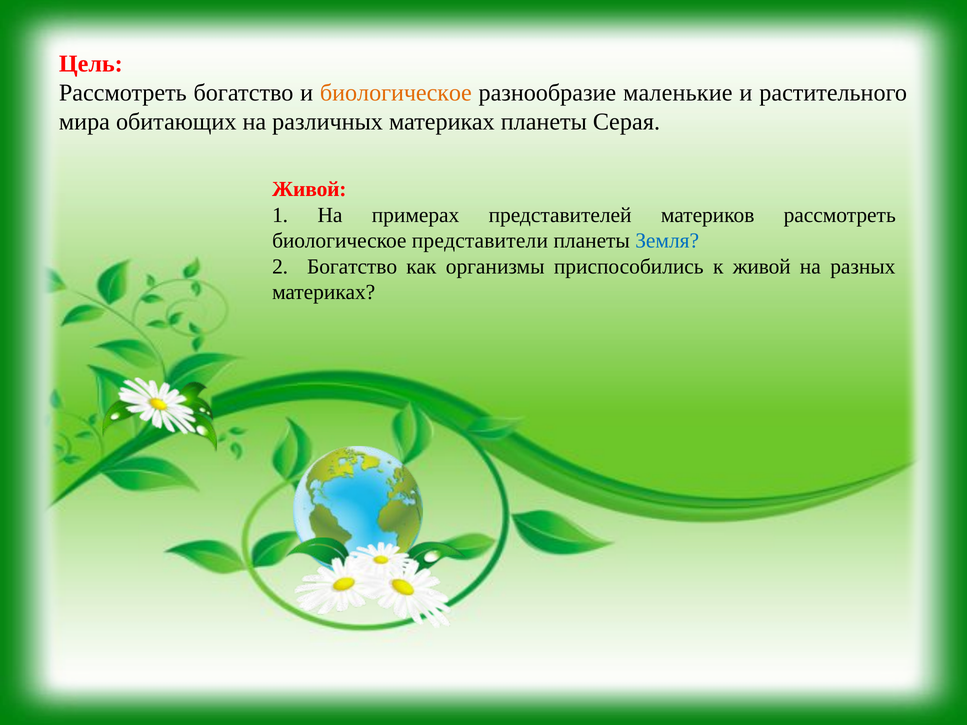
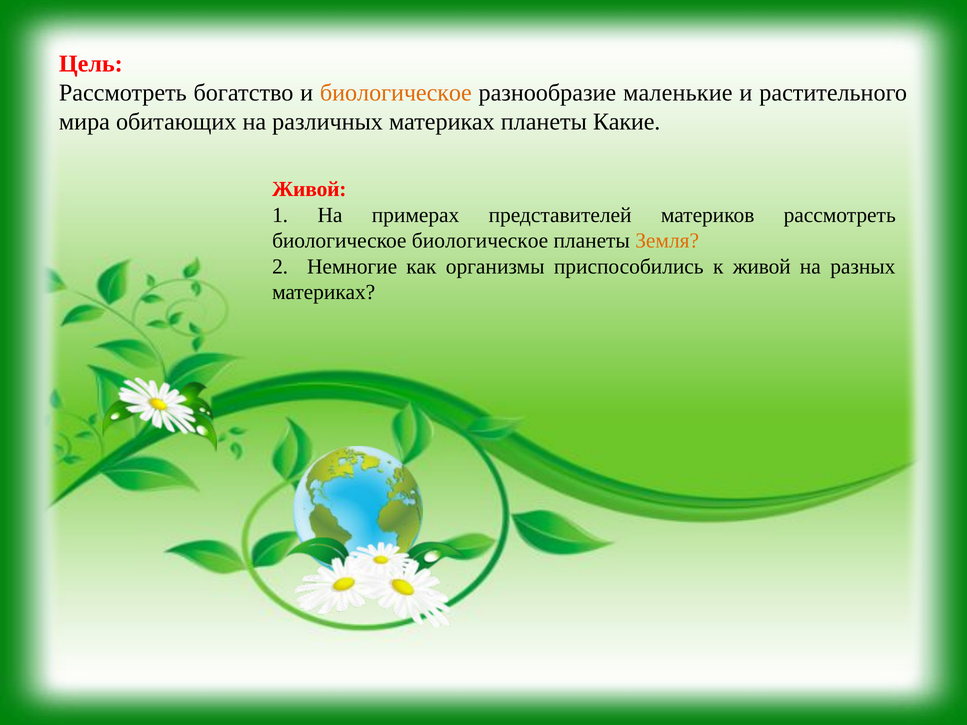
Серая: Серая -> Какие
биологическое представители: представители -> биологическое
Земля colour: blue -> orange
2 Богатство: Богатство -> Немногие
